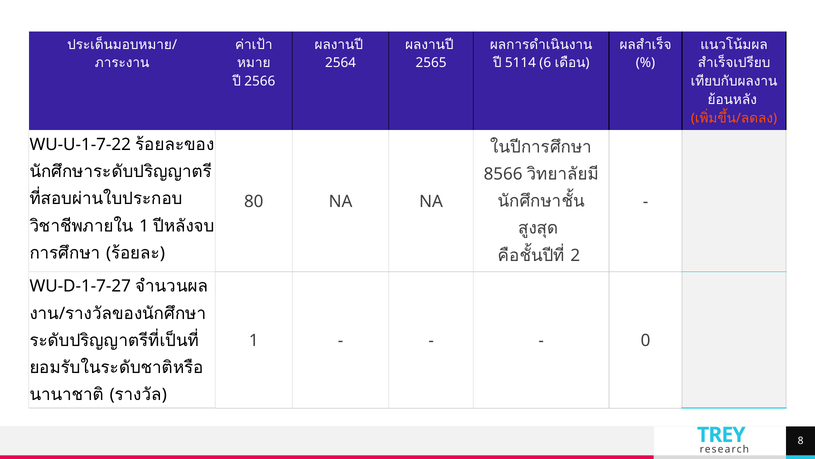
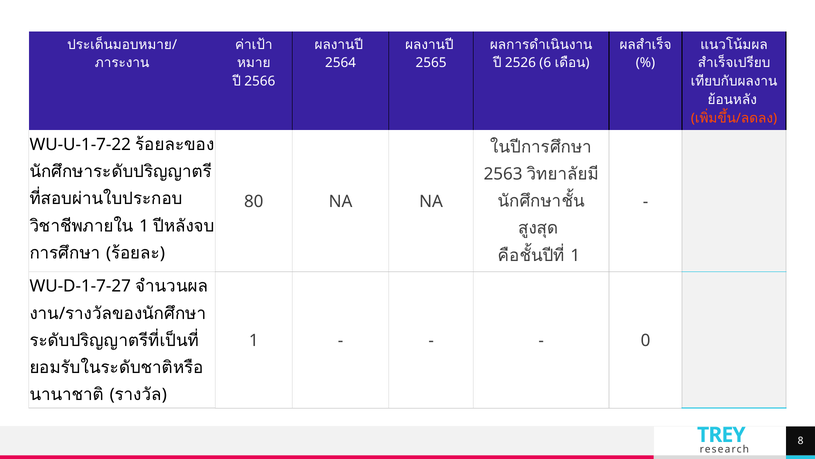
5114: 5114 -> 2526
8566: 8566 -> 2563
2 at (575, 255): 2 -> 1
